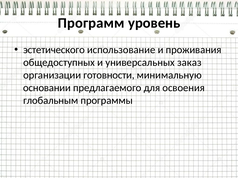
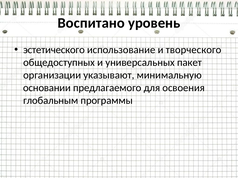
Программ: Программ -> Воспитано
проживания: проживания -> творческого
заказ: заказ -> пакет
готовности: готовности -> указывают
